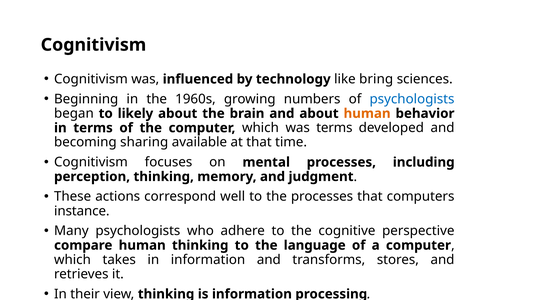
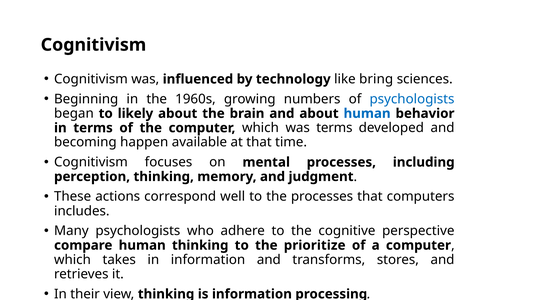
human at (367, 114) colour: orange -> blue
sharing: sharing -> happen
instance: instance -> includes
language: language -> prioritize
